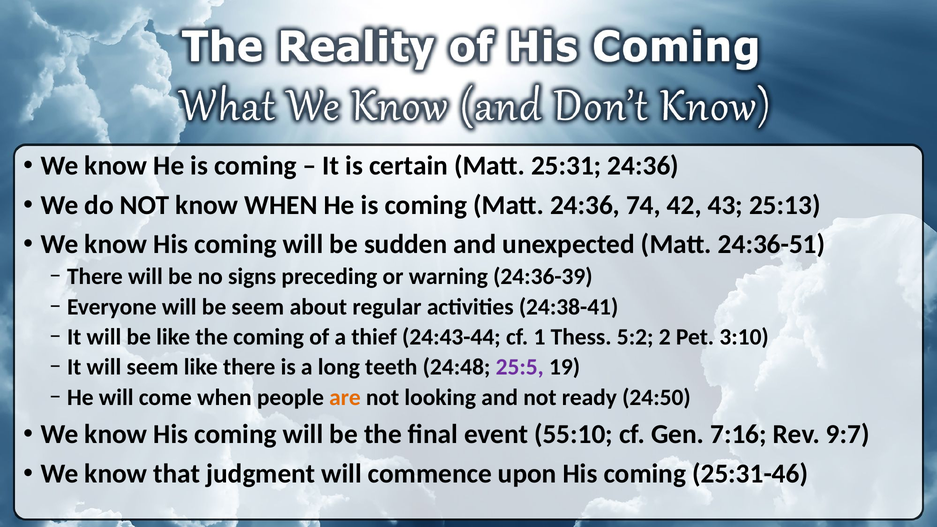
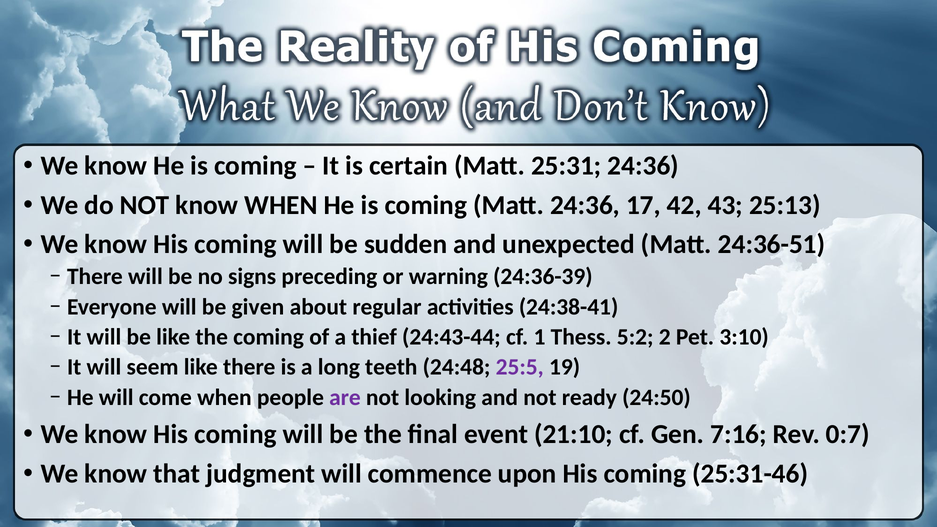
74: 74 -> 17
be seem: seem -> given
are colour: orange -> purple
55:10: 55:10 -> 21:10
9:7: 9:7 -> 0:7
